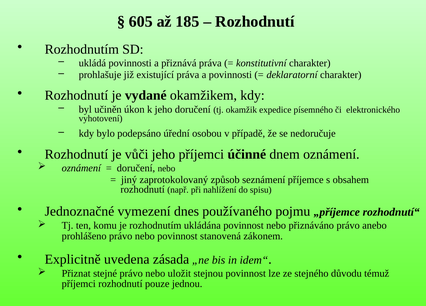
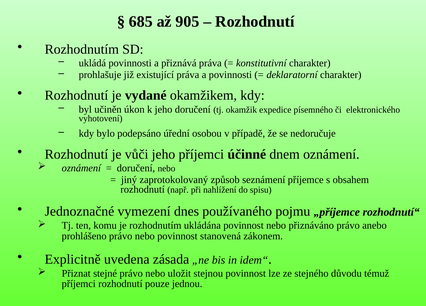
605: 605 -> 685
185: 185 -> 905
